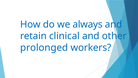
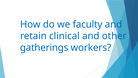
always: always -> faculty
prolonged: prolonged -> gatherings
